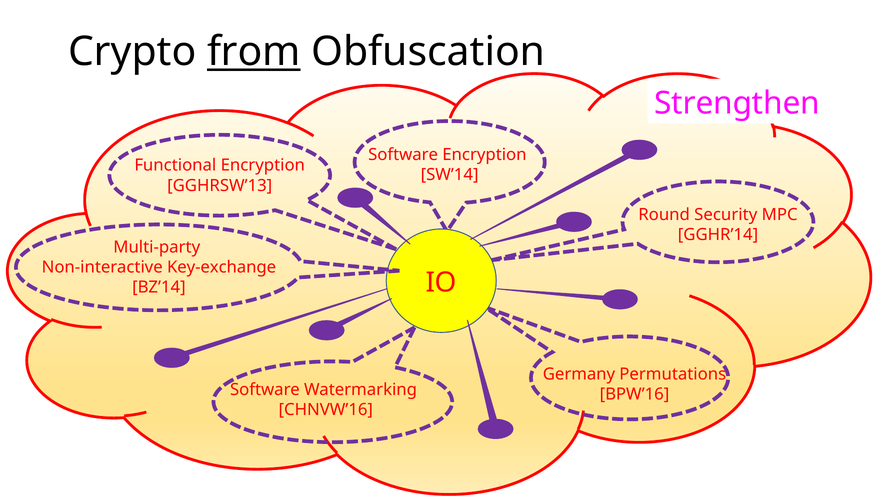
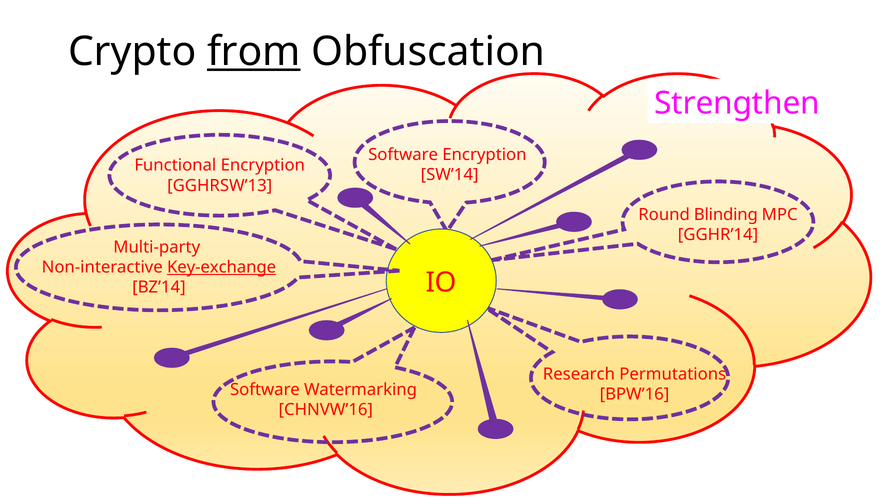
Security: Security -> Blinding
Key-exchange underline: none -> present
Germany: Germany -> Research
